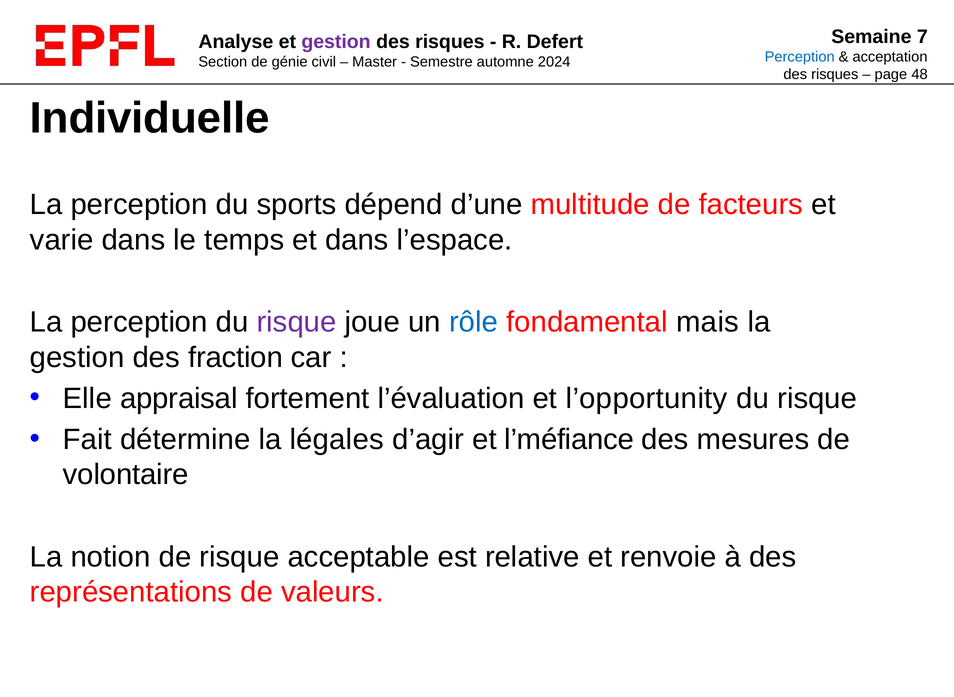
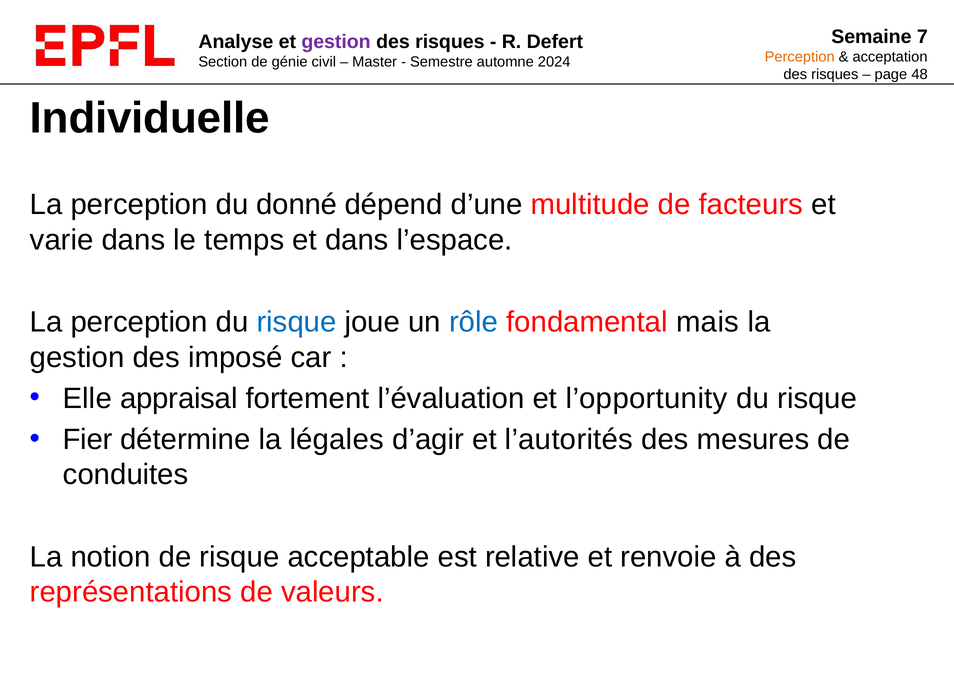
Perception at (800, 57) colour: blue -> orange
sports: sports -> donné
risque at (297, 322) colour: purple -> blue
fraction: fraction -> imposé
Fait: Fait -> Fier
l’méfiance: l’méfiance -> l’autorités
volontaire: volontaire -> conduites
